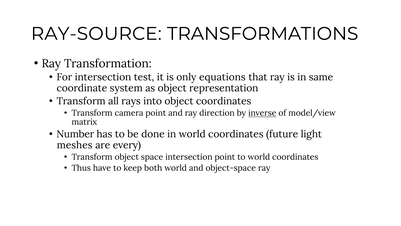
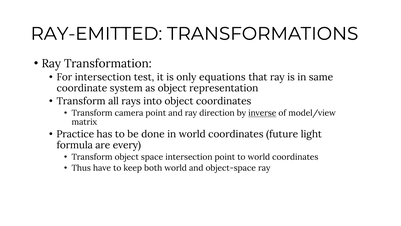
RAY-SOURCE: RAY-SOURCE -> RAY-EMITTED
Number: Number -> Practice
meshes: meshes -> formula
